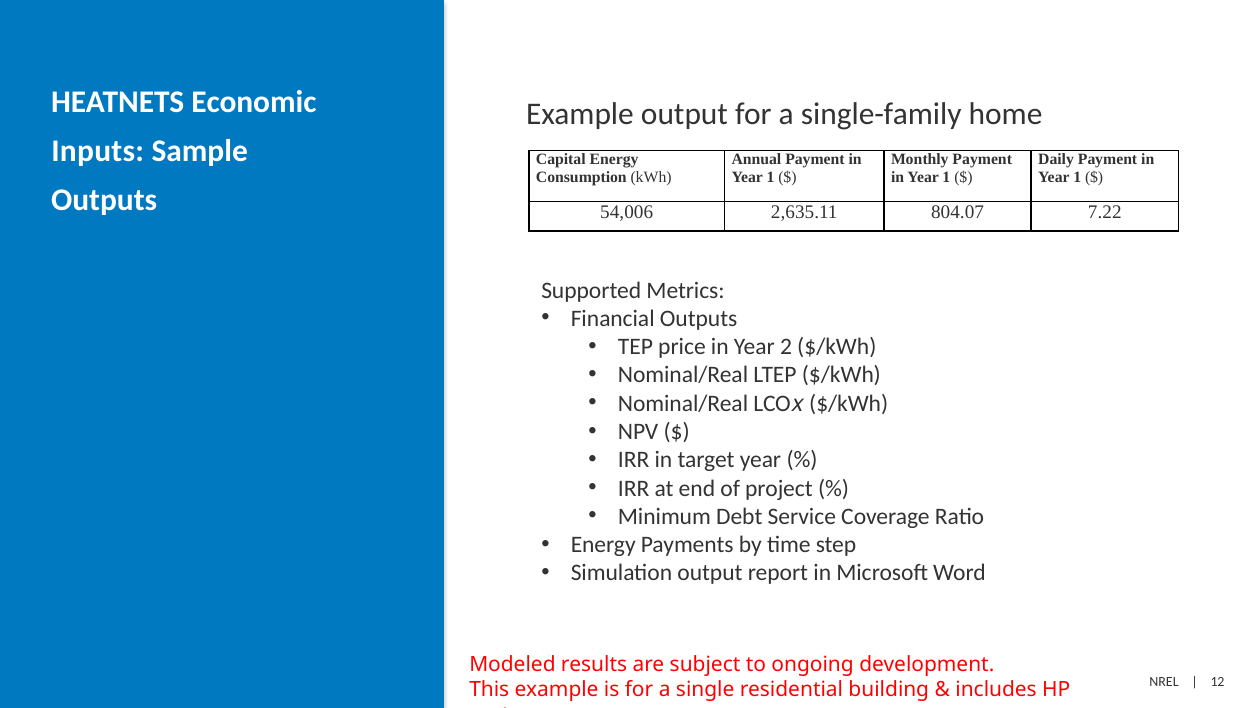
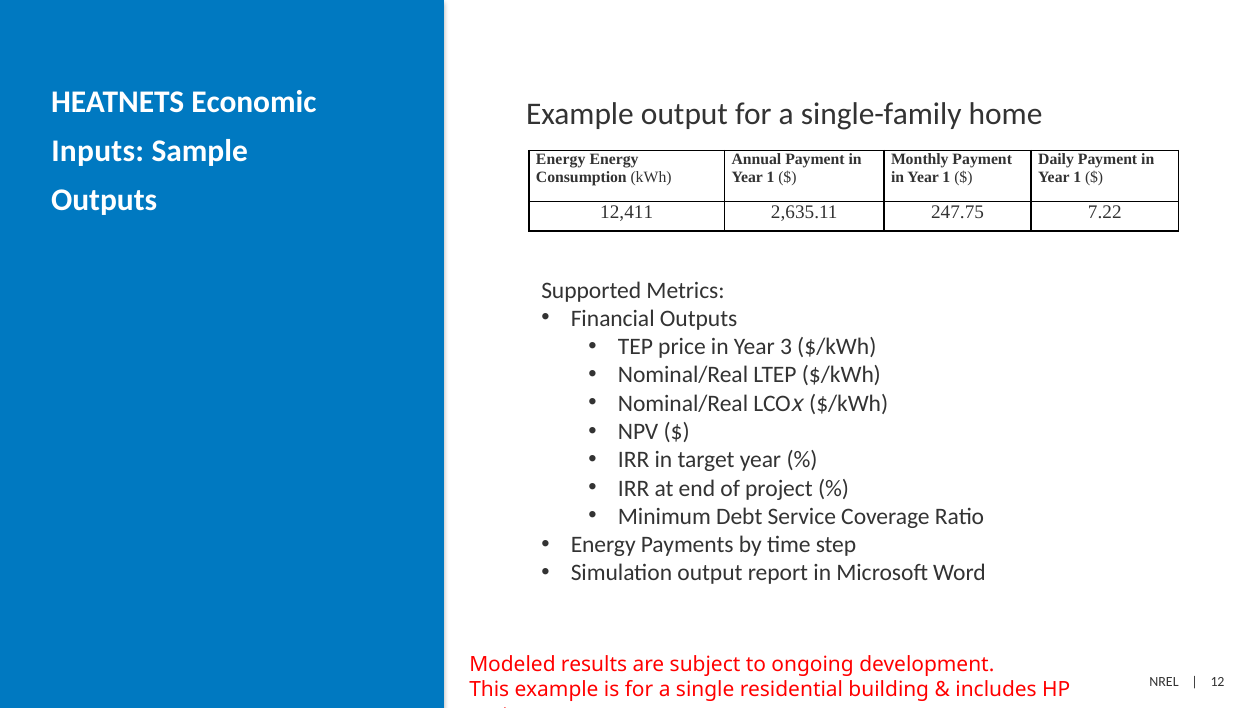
Capital at (561, 159): Capital -> Energy
54,006: 54,006 -> 12,411
804.07: 804.07 -> 247.75
2: 2 -> 3
